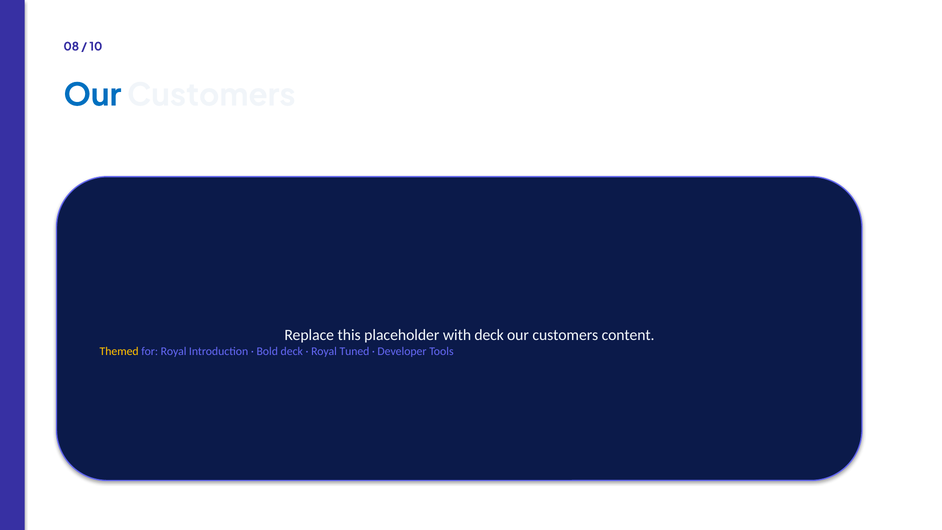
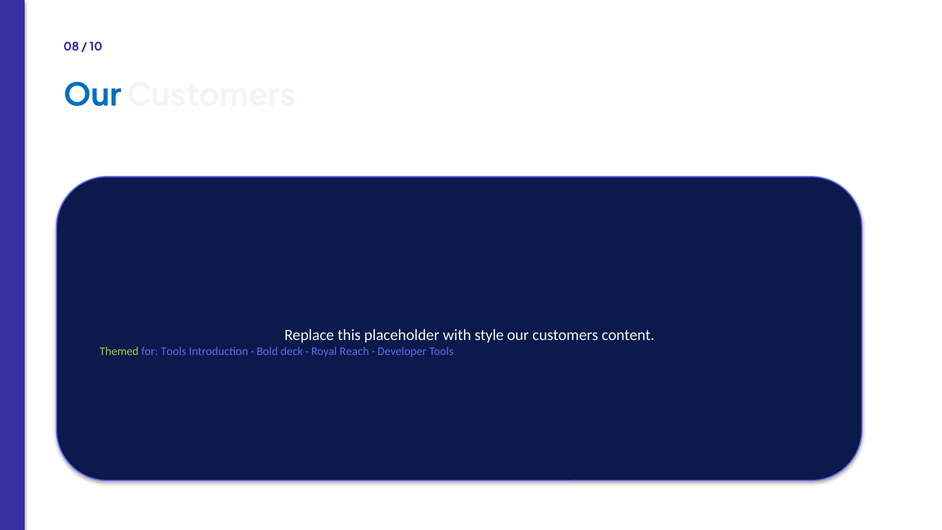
with deck: deck -> style
Themed colour: yellow -> light green
for Royal: Royal -> Tools
Tuned: Tuned -> Reach
